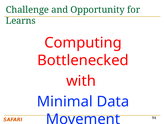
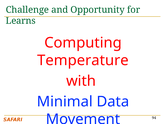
Bottlenecked: Bottlenecked -> Temperature
